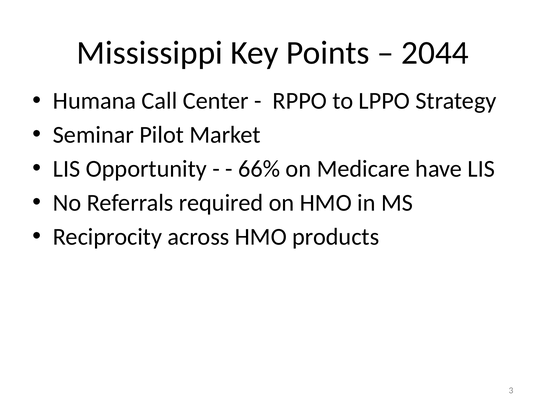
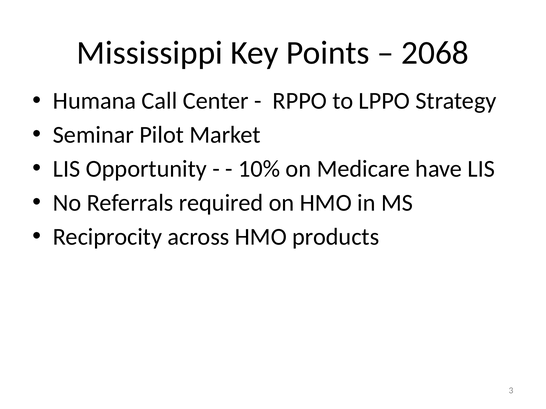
2044: 2044 -> 2068
66%: 66% -> 10%
